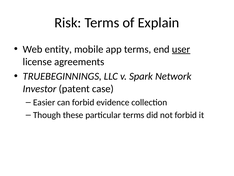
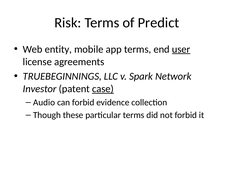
Explain: Explain -> Predict
case underline: none -> present
Easier: Easier -> Audio
